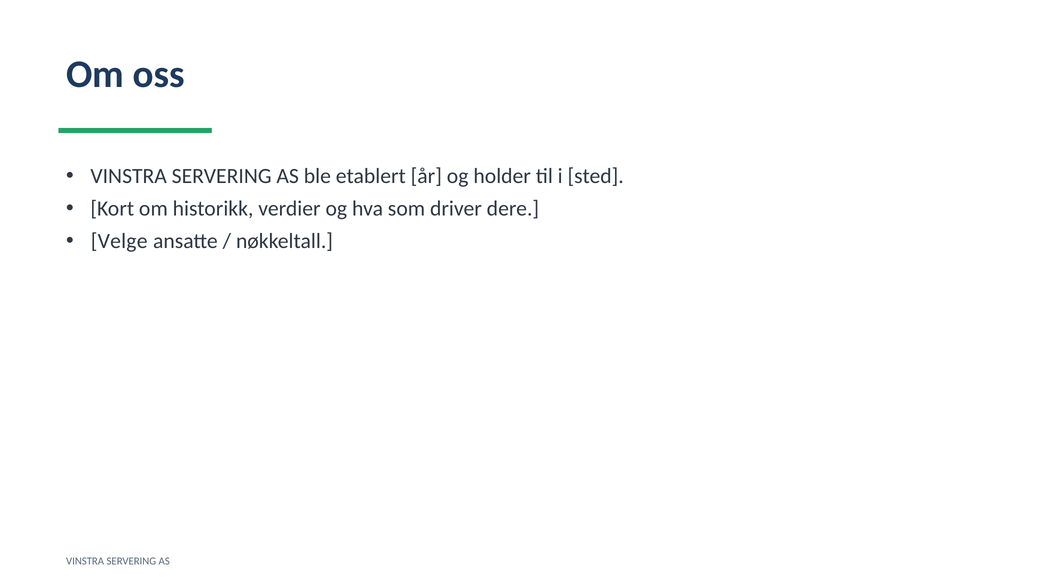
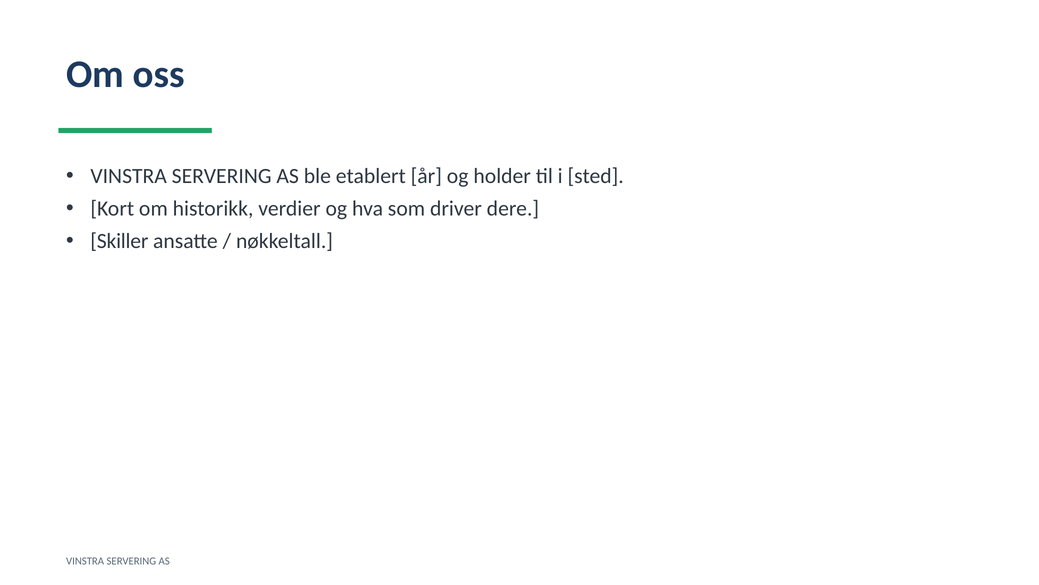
Velge: Velge -> Skiller
